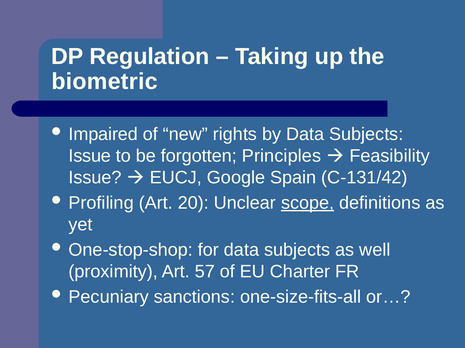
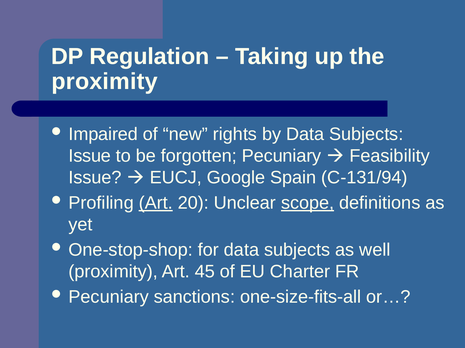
biometric at (105, 82): biometric -> proximity
forgotten Principles: Principles -> Pecuniary
C-131/42: C-131/42 -> C-131/94
Art at (156, 203) underline: none -> present
57: 57 -> 45
